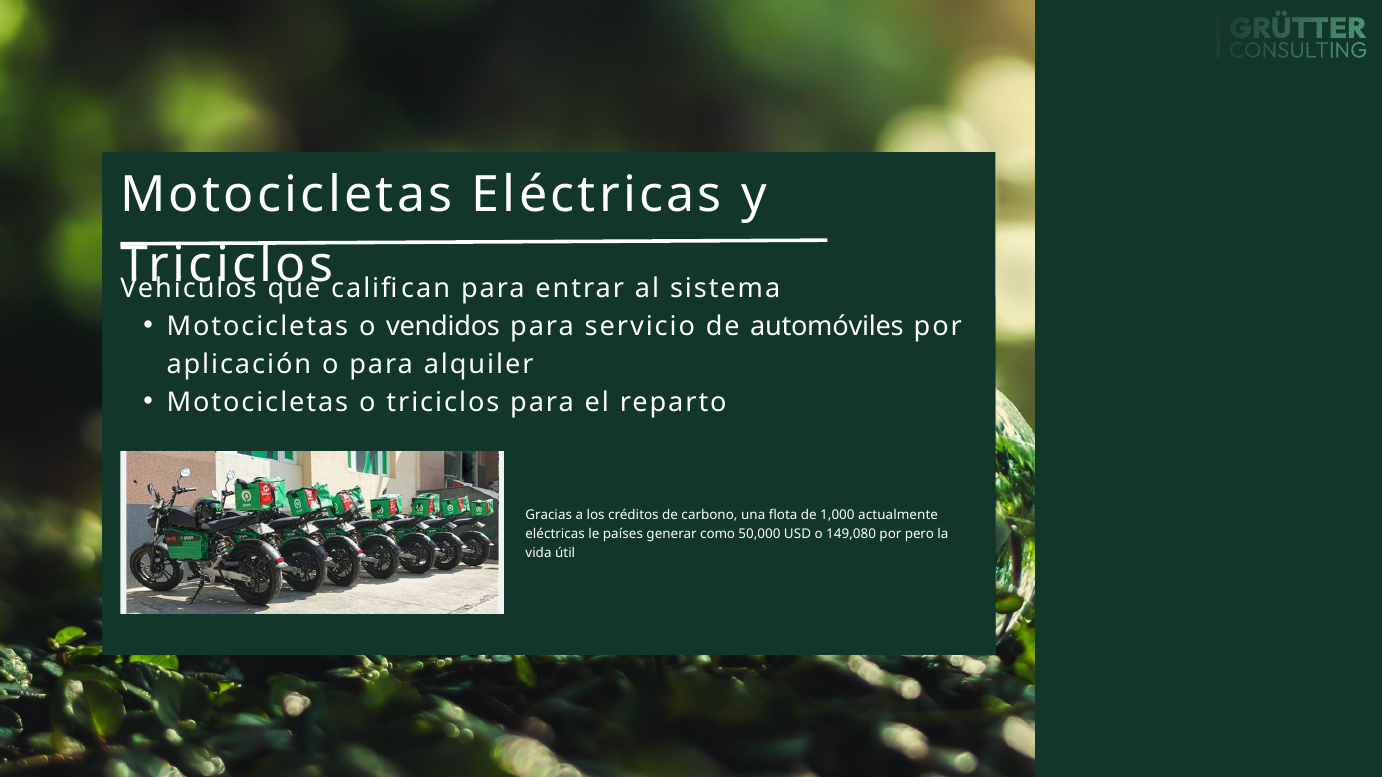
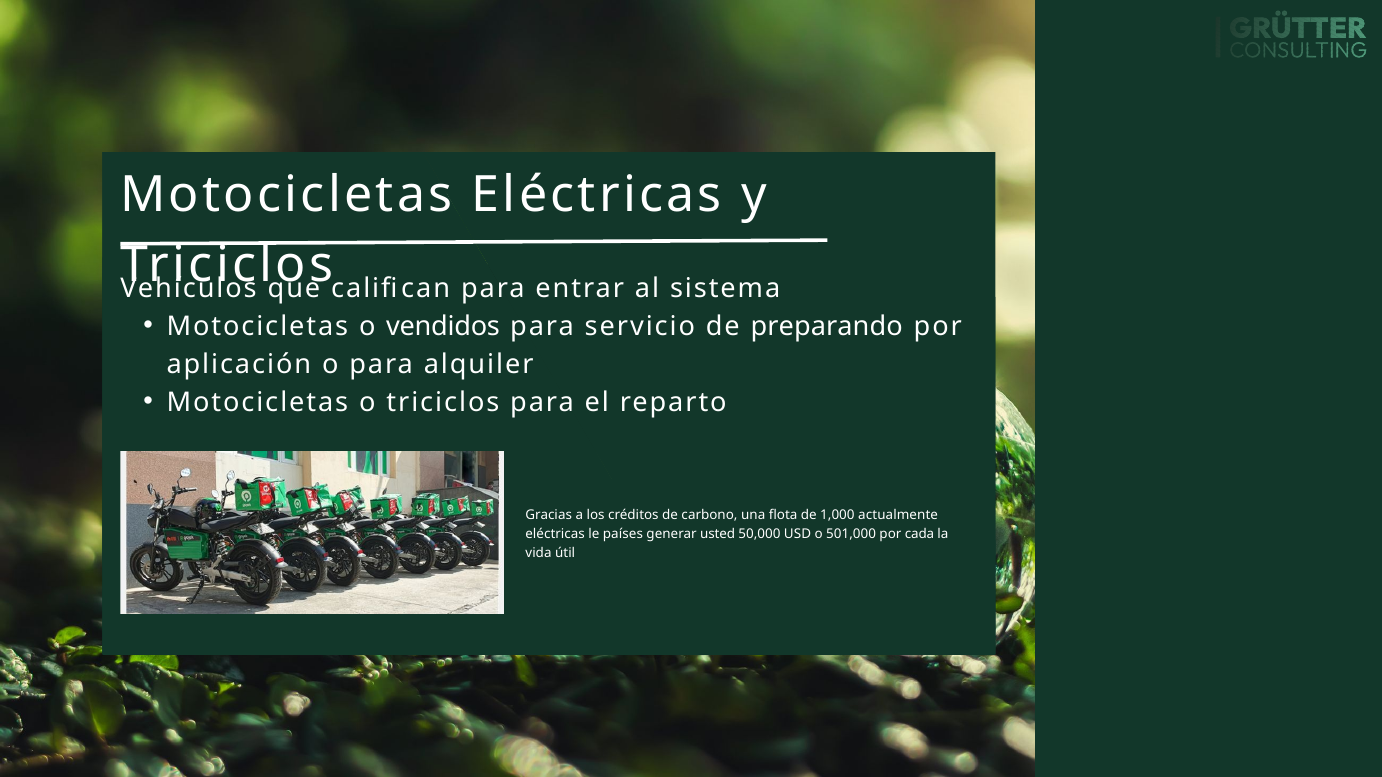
automóviles: automóviles -> preparando
como: como -> usted
149,080: 149,080 -> 501,000
pero: pero -> cada
